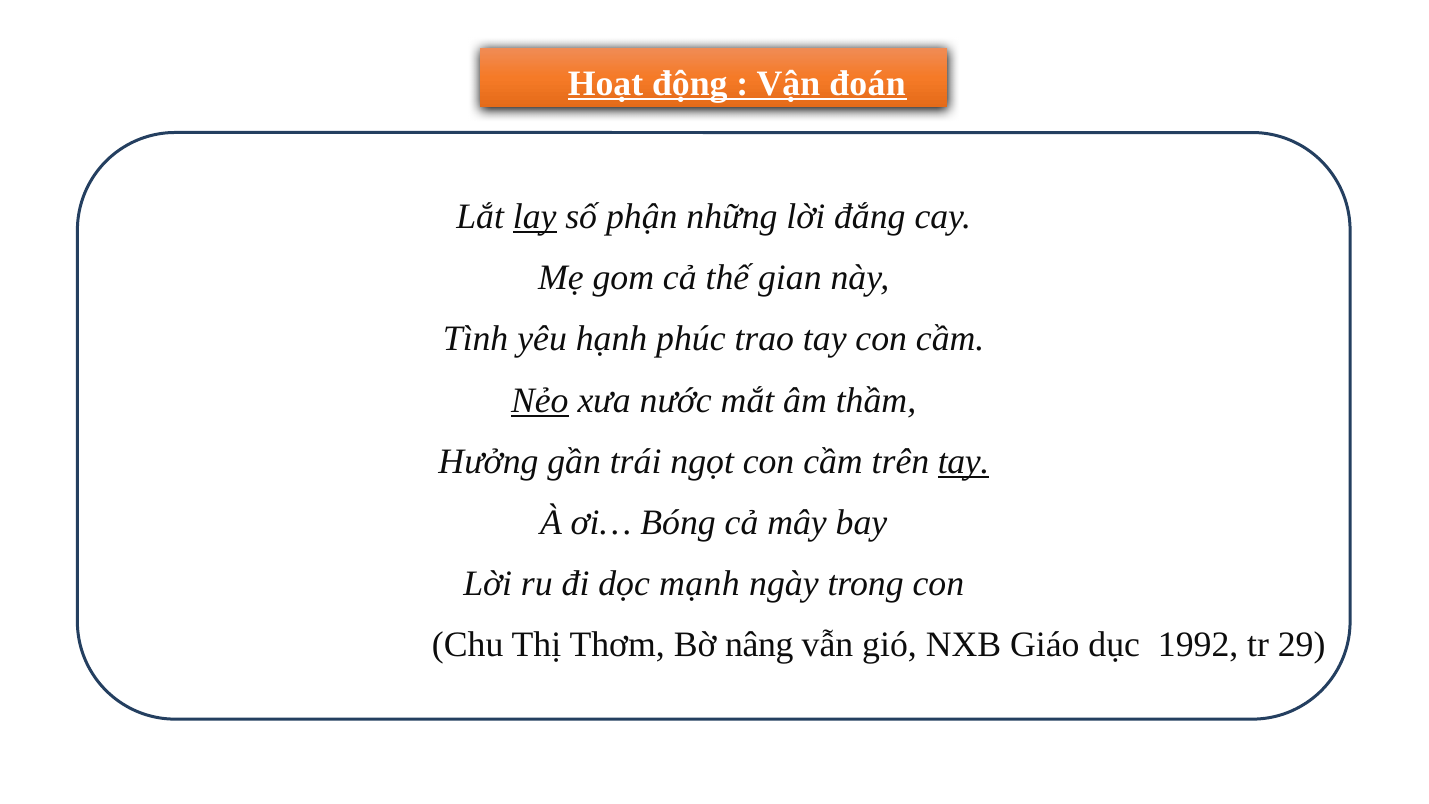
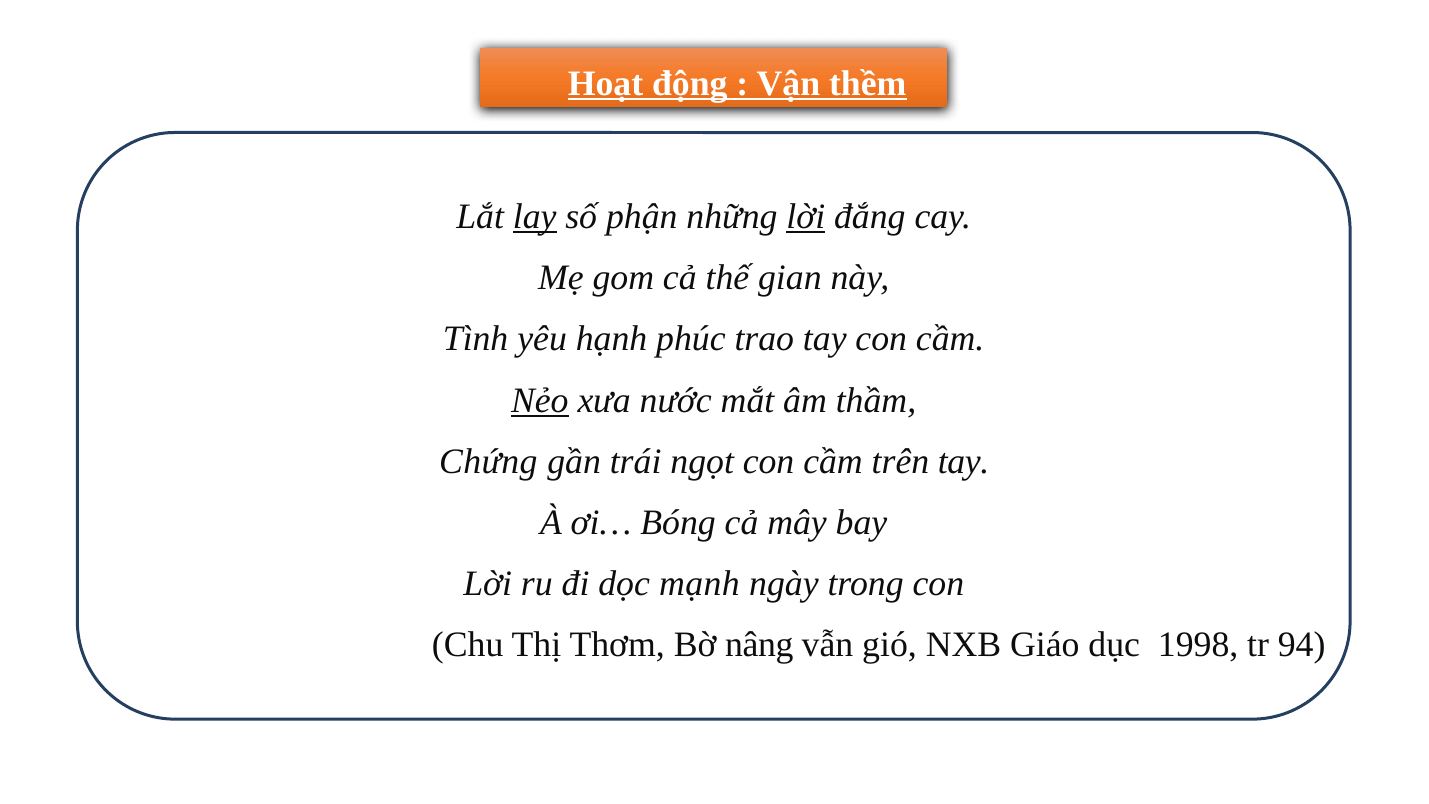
đoán: đoán -> thềm
lời at (806, 217) underline: none -> present
Hưởng: Hưởng -> Chứng
tay at (964, 461) underline: present -> none
1992: 1992 -> 1998
29: 29 -> 94
